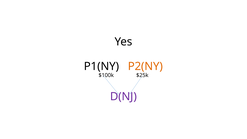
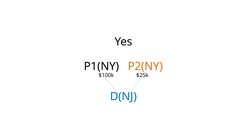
D(NJ colour: purple -> blue
